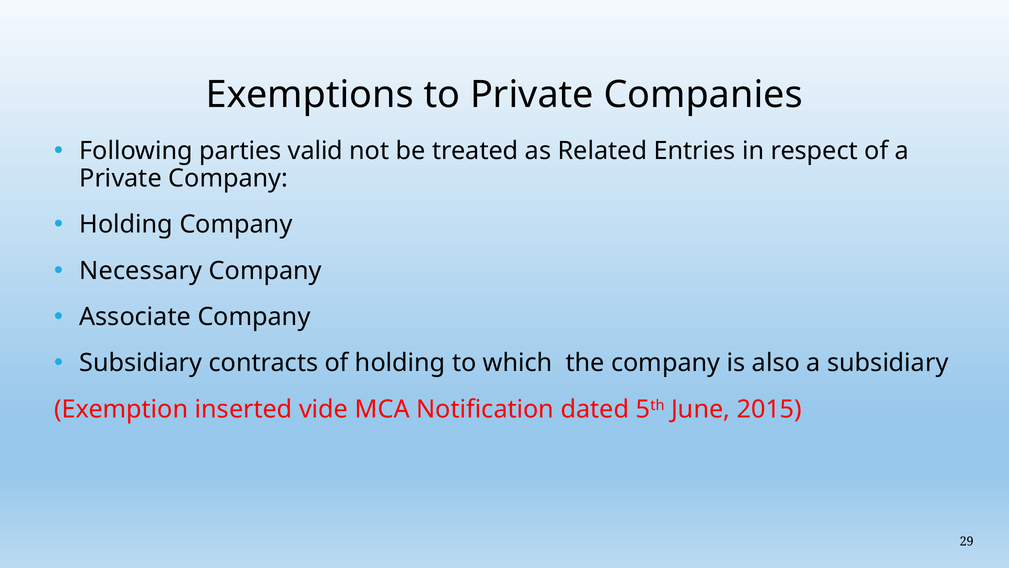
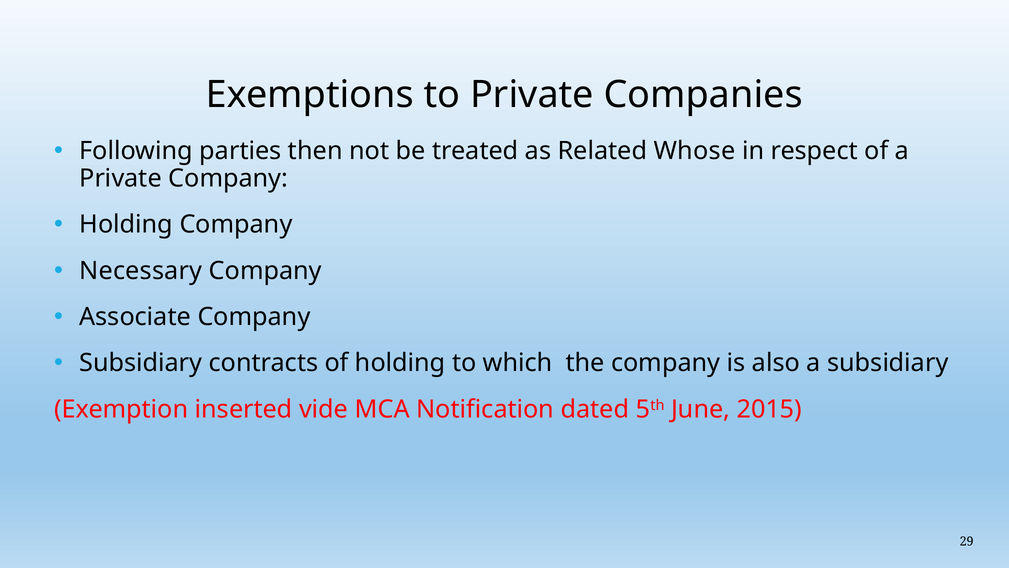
valid: valid -> then
Entries: Entries -> Whose
